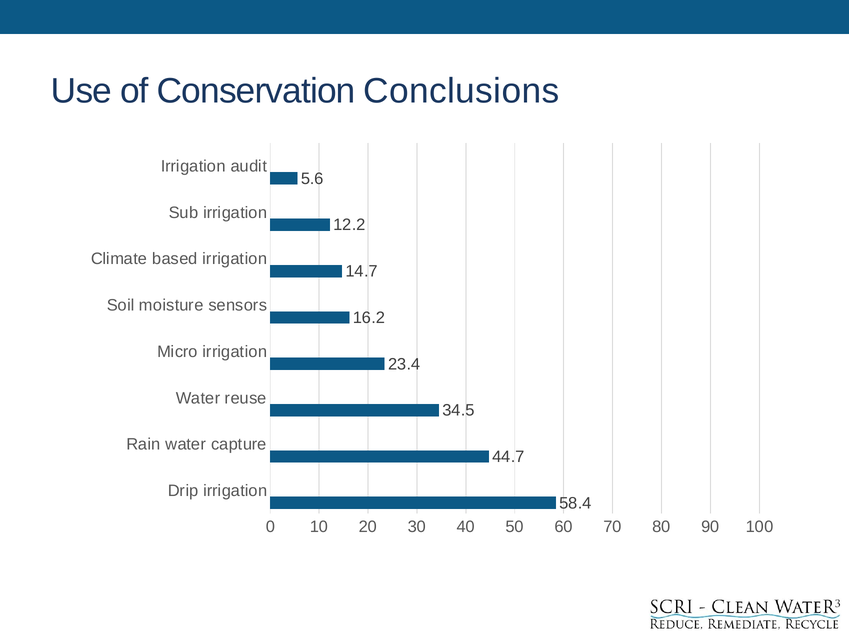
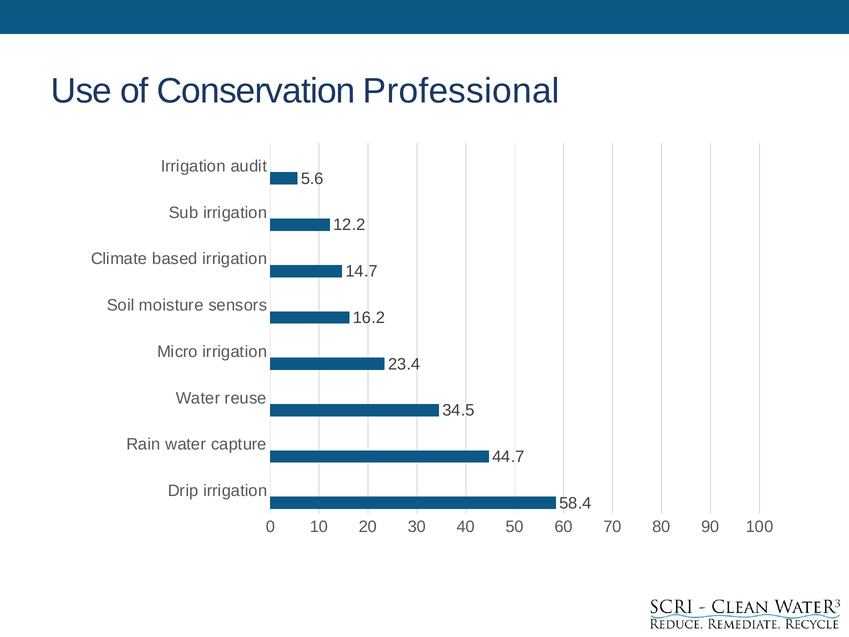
Conclusions: Conclusions -> Professional
